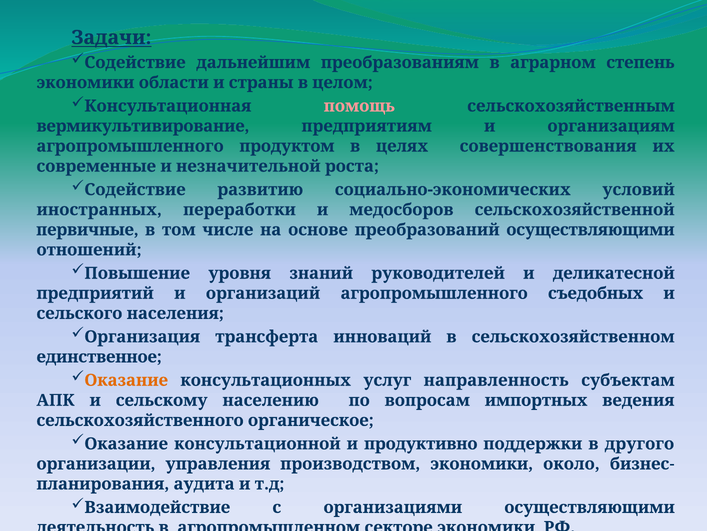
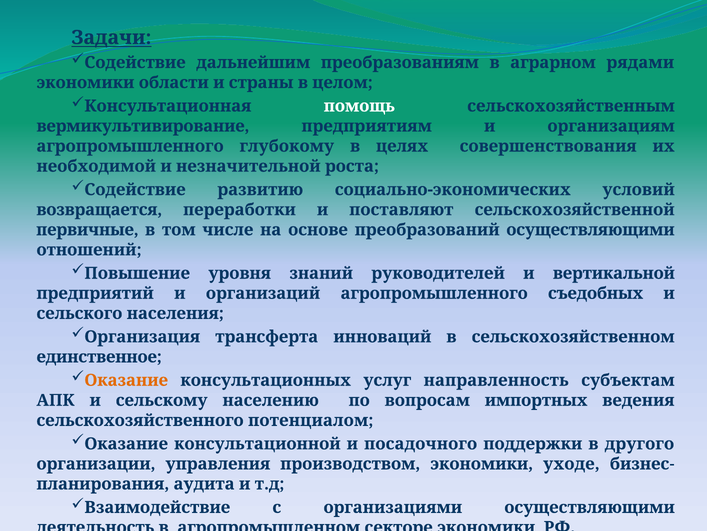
степень: степень -> рядами
помощь colour: pink -> white
продуктом: продуктом -> глубокому
современные: современные -> необходимой
иностранных: иностранных -> возвращается
медосборов: медосборов -> поставляют
деликатесной: деликатесной -> вертикальной
органическое: органическое -> потенциалом
продуктивно: продуктивно -> посадочного
около: около -> уходе
